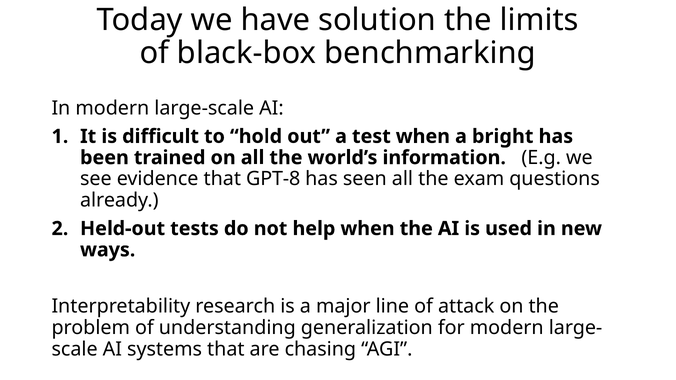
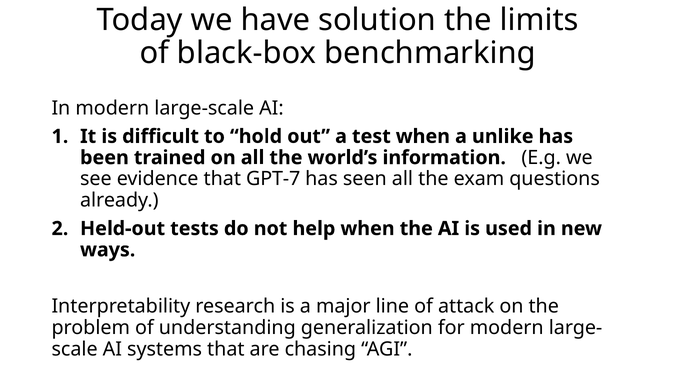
bright: bright -> unlike
GPT-8: GPT-8 -> GPT-7
